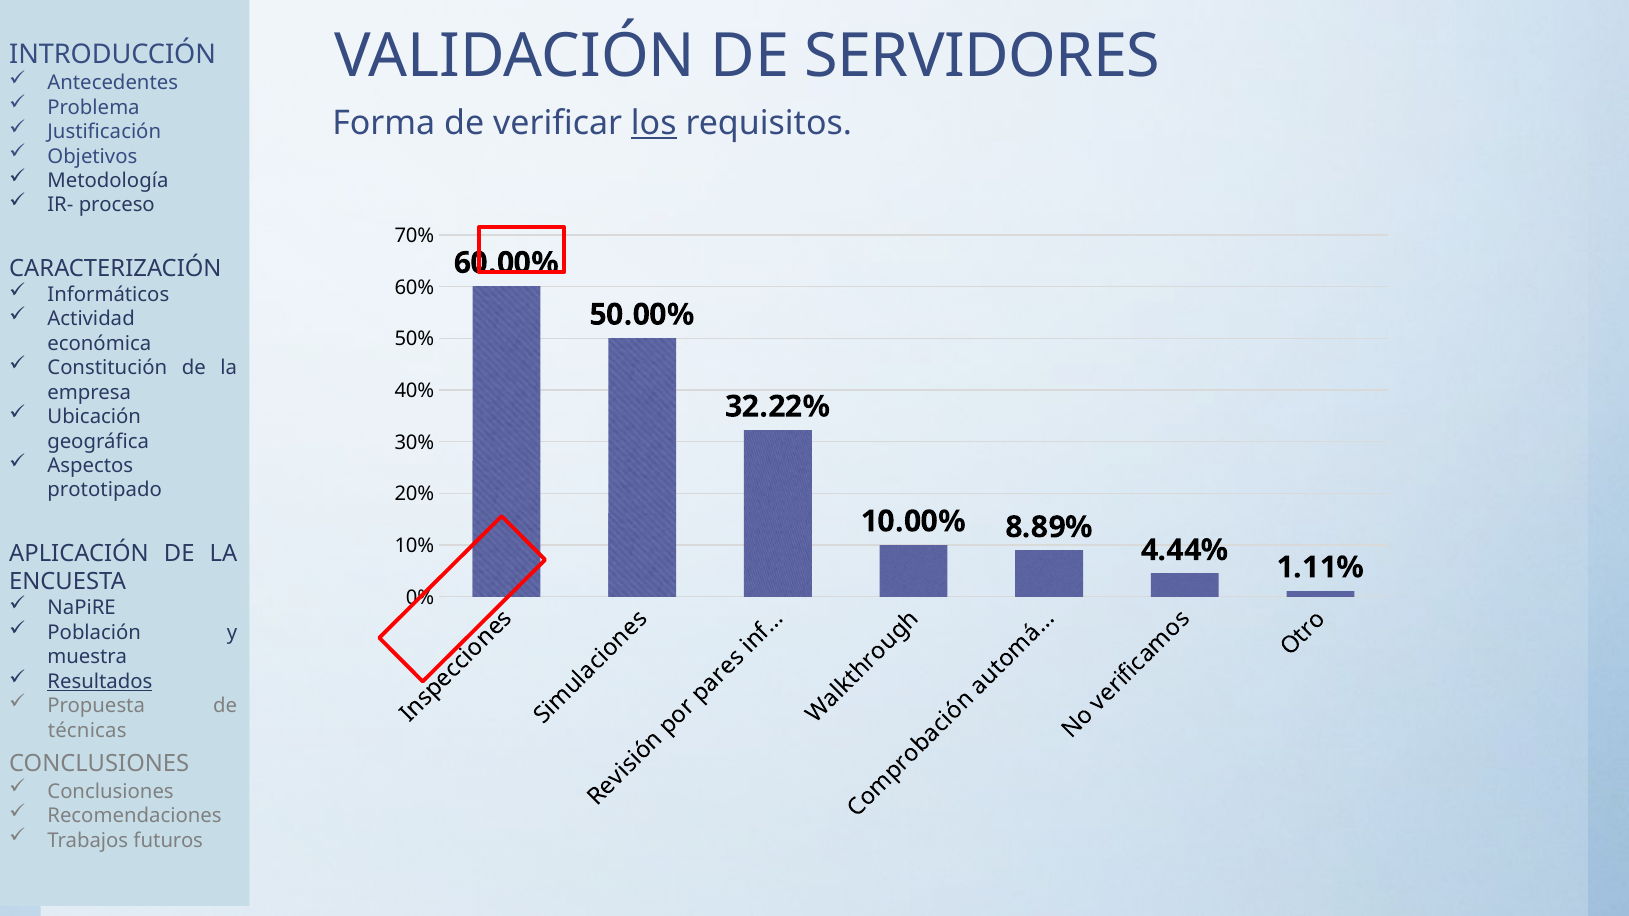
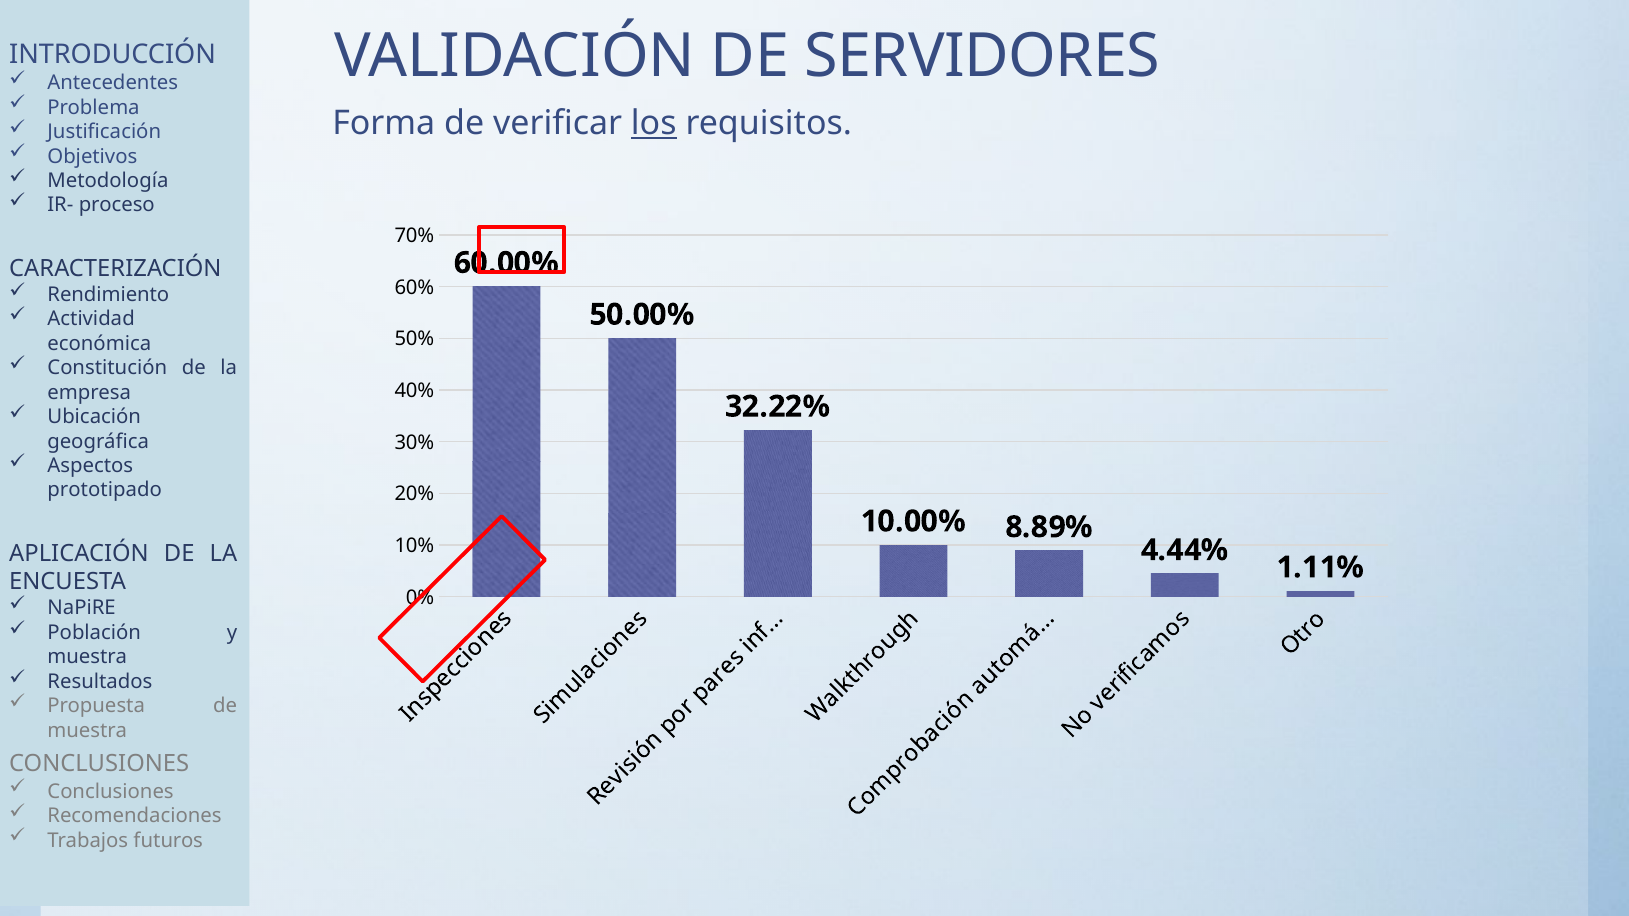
Informáticos: Informáticos -> Rendimiento
Resultados underline: present -> none
técnicas at (87, 731): técnicas -> muestra
